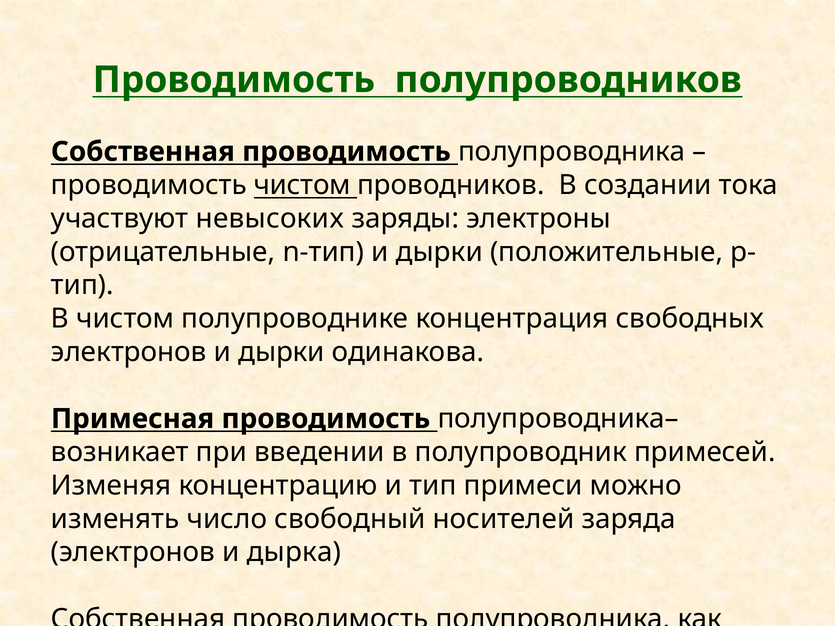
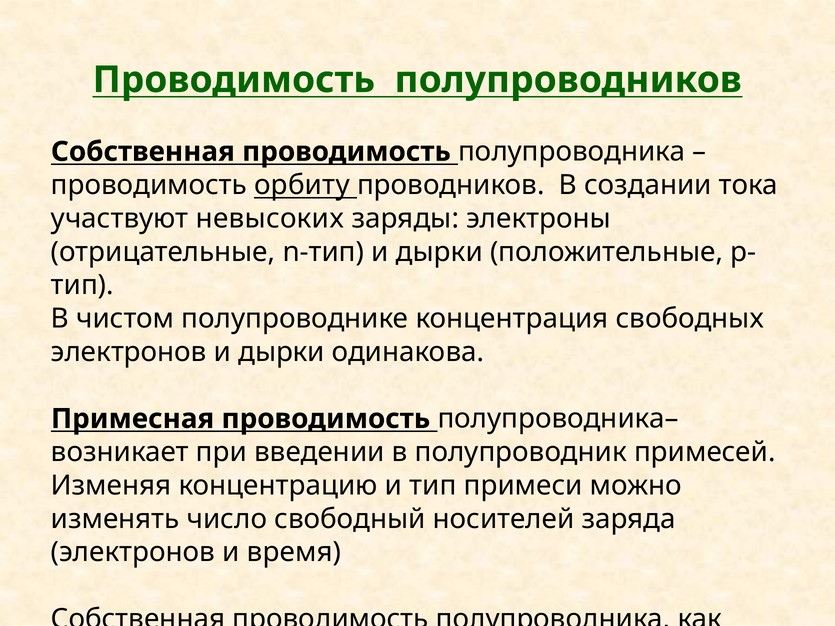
проводимость чистом: чистом -> орбиту
дырка: дырка -> время
